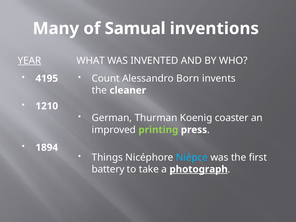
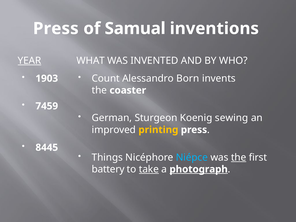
Many at (56, 29): Many -> Press
4195: 4195 -> 1903
cleaner: cleaner -> coaster
1210: 1210 -> 7459
Thurman: Thurman -> Sturgeon
coaster: coaster -> sewing
printing colour: light green -> yellow
1894: 1894 -> 8445
the at (239, 157) underline: none -> present
take underline: none -> present
